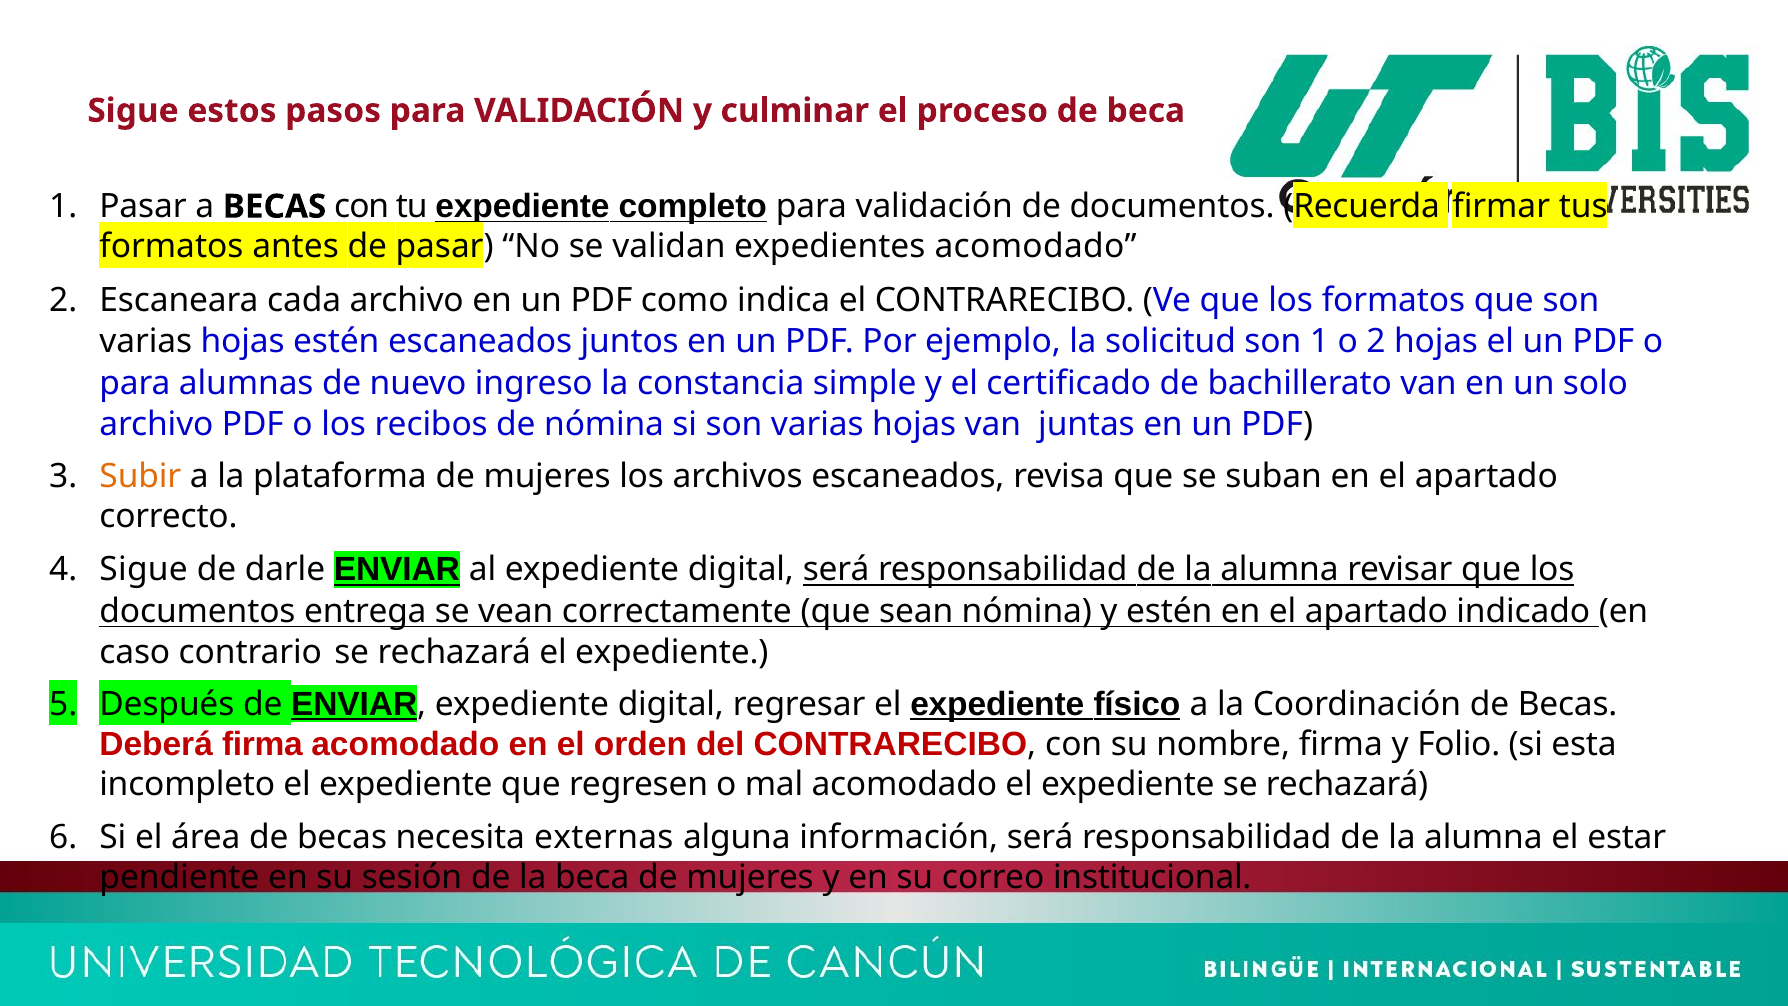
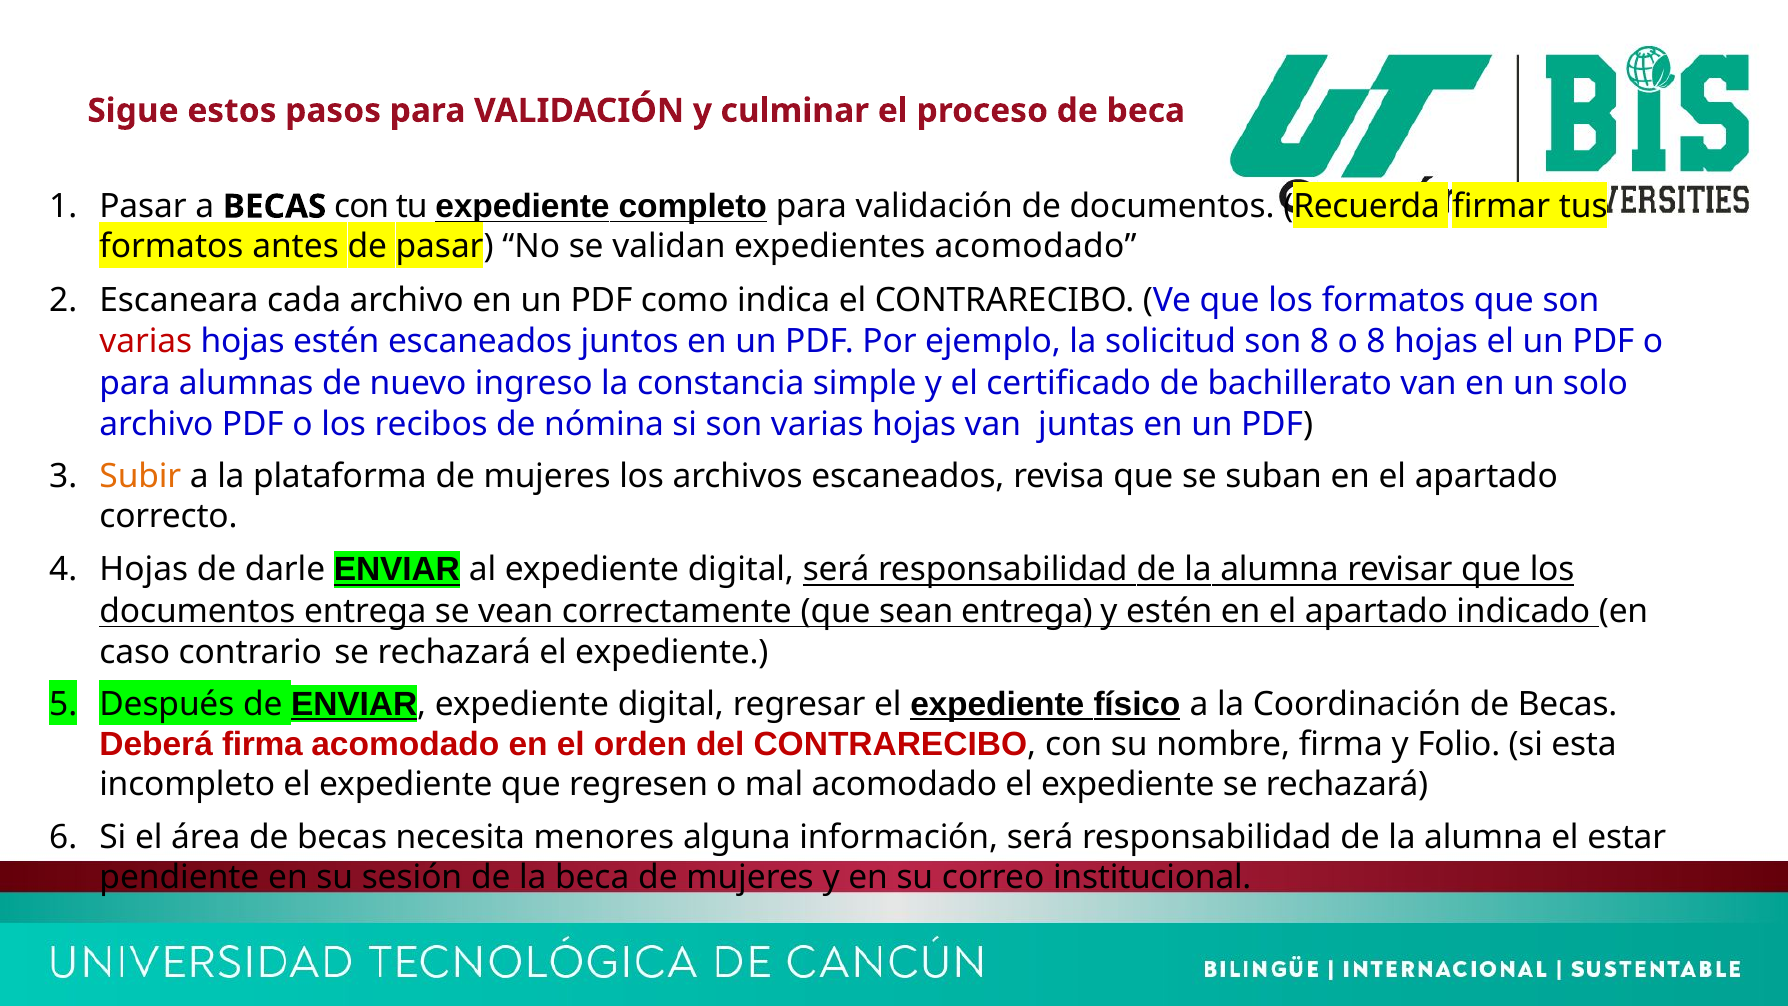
varias at (146, 342) colour: black -> red
son 1: 1 -> 8
o 2: 2 -> 8
Sigue at (144, 570): Sigue -> Hojas
sean nómina: nómina -> entrega
externas: externas -> menores
